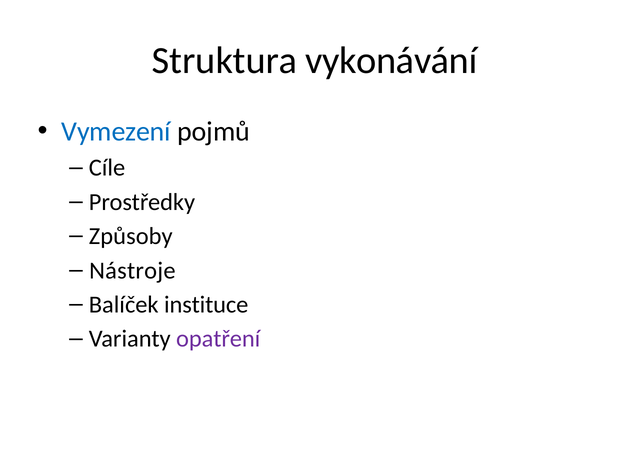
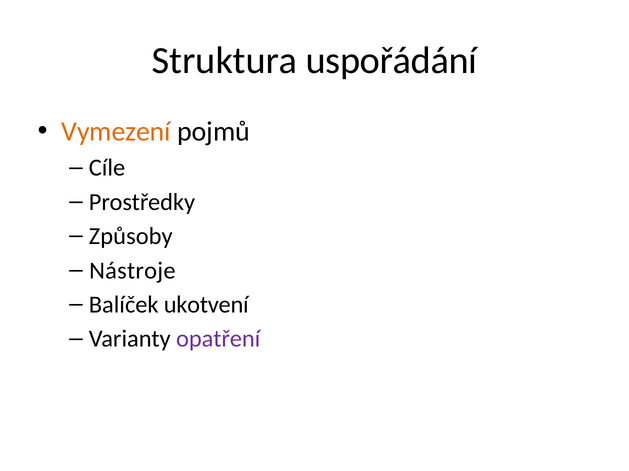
vykonávání: vykonávání -> uspořádání
Vymezení colour: blue -> orange
instituce: instituce -> ukotvení
